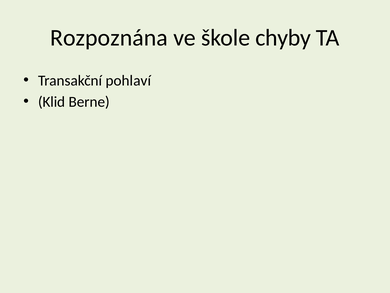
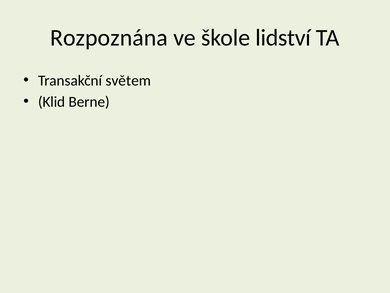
chyby: chyby -> lidství
pohlaví: pohlaví -> světem
